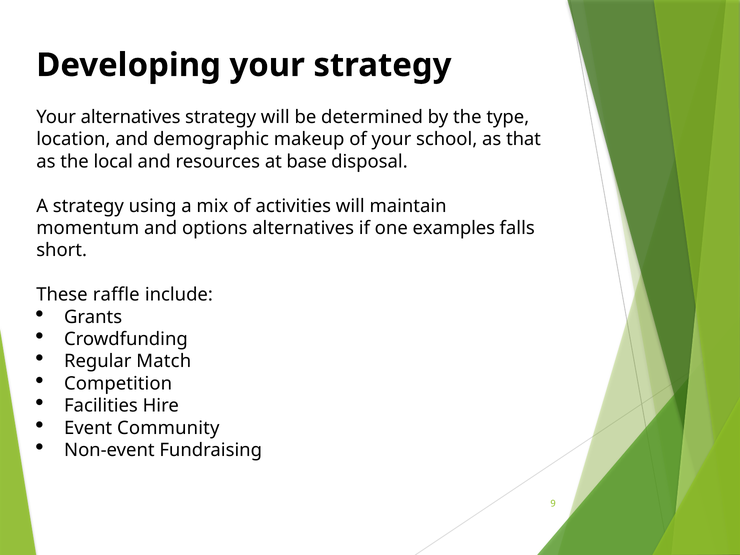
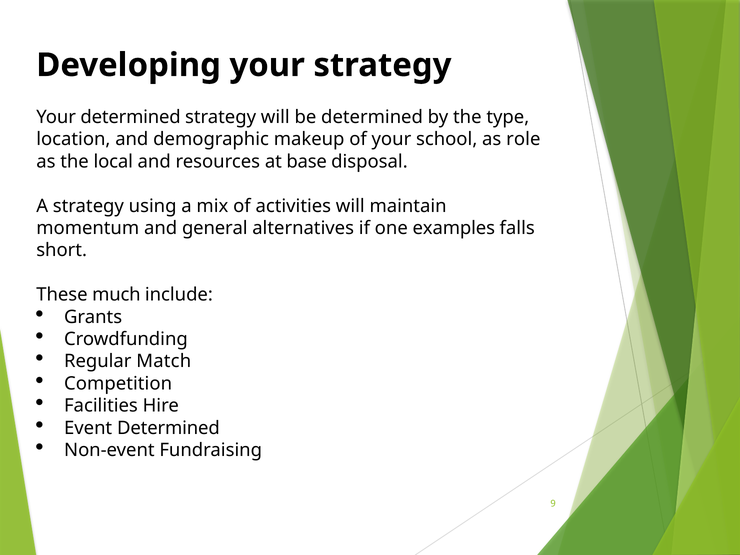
Your alternatives: alternatives -> determined
that: that -> role
options: options -> general
raffle: raffle -> much
Event Community: Community -> Determined
